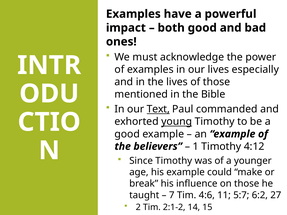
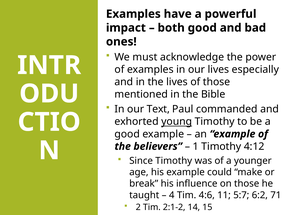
Text underline: present -> none
7: 7 -> 4
27: 27 -> 71
